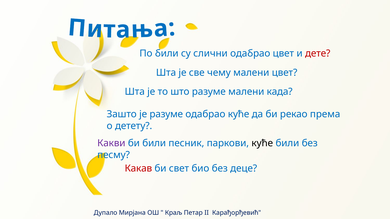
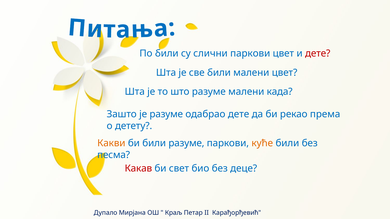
слични одабрао: одабрао -> паркови
све чему: чему -> били
одабрао куће: куће -> дете
Какви colour: purple -> orange
били песник: песник -> разуме
куће at (262, 144) colour: black -> orange
песму: песму -> песма
